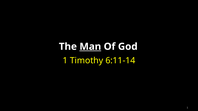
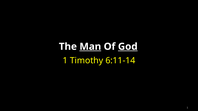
God underline: none -> present
